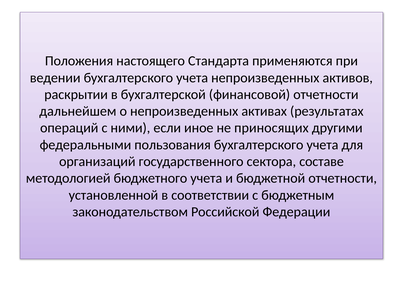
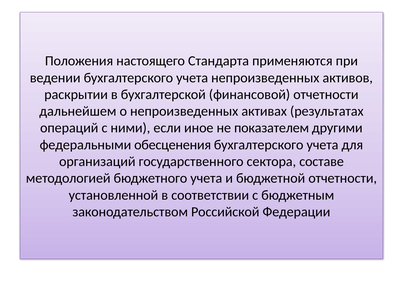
приносящих: приносящих -> показателем
пользования: пользования -> обесценения
